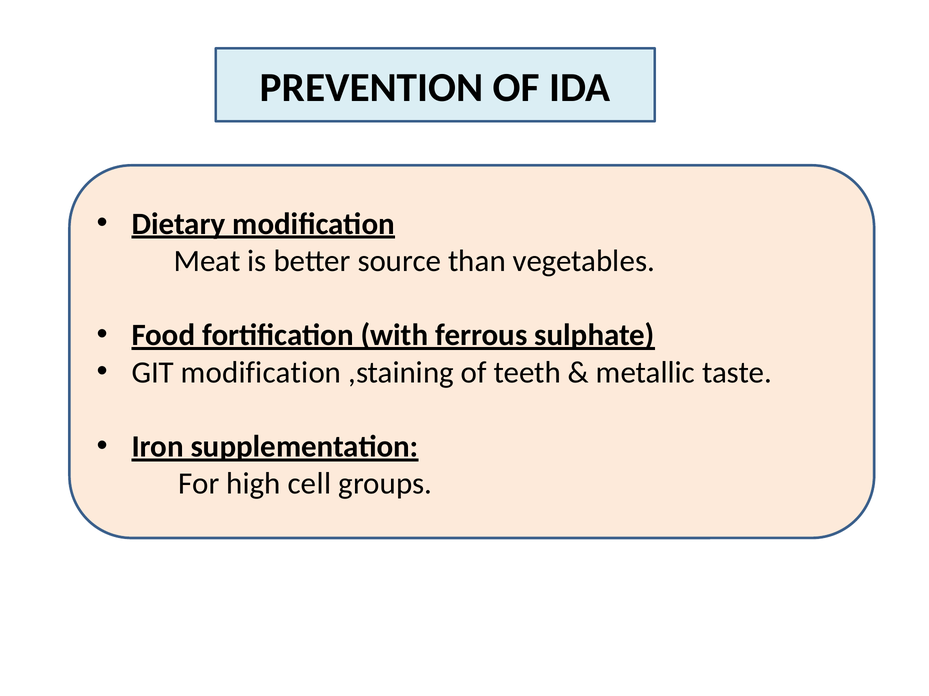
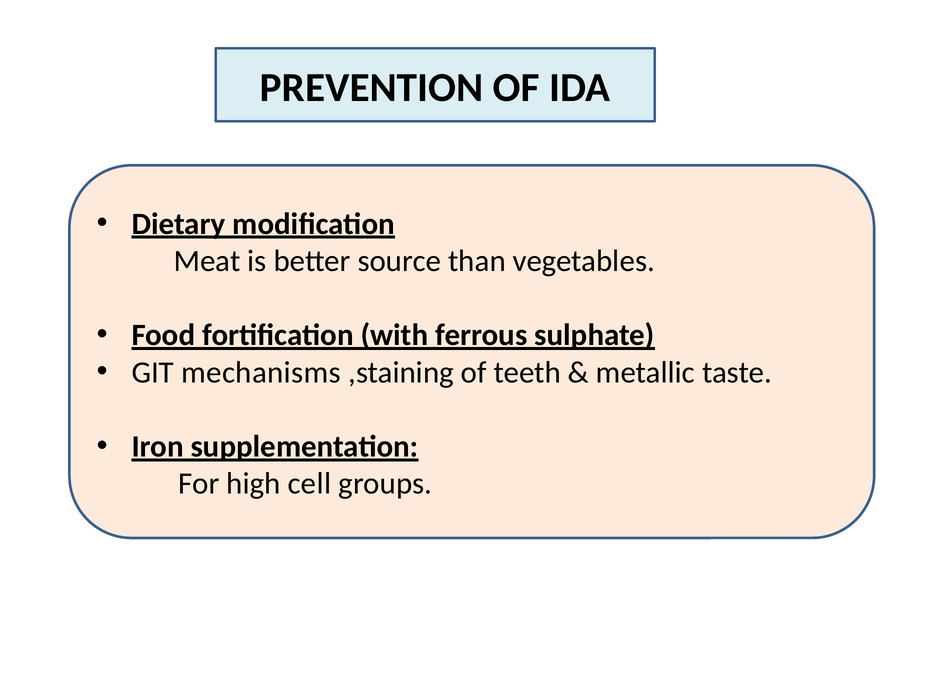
GIT modification: modification -> mechanisms
